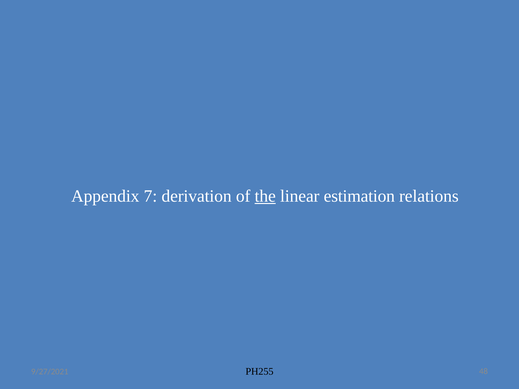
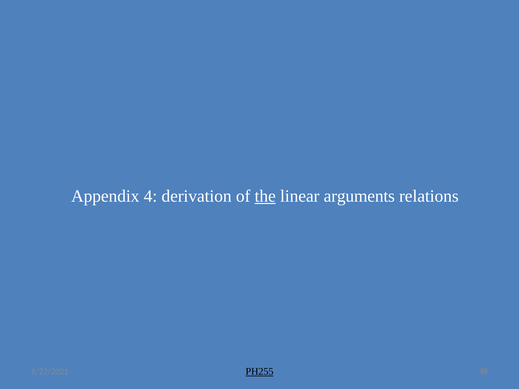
7: 7 -> 4
estimation: estimation -> arguments
PH255 underline: none -> present
